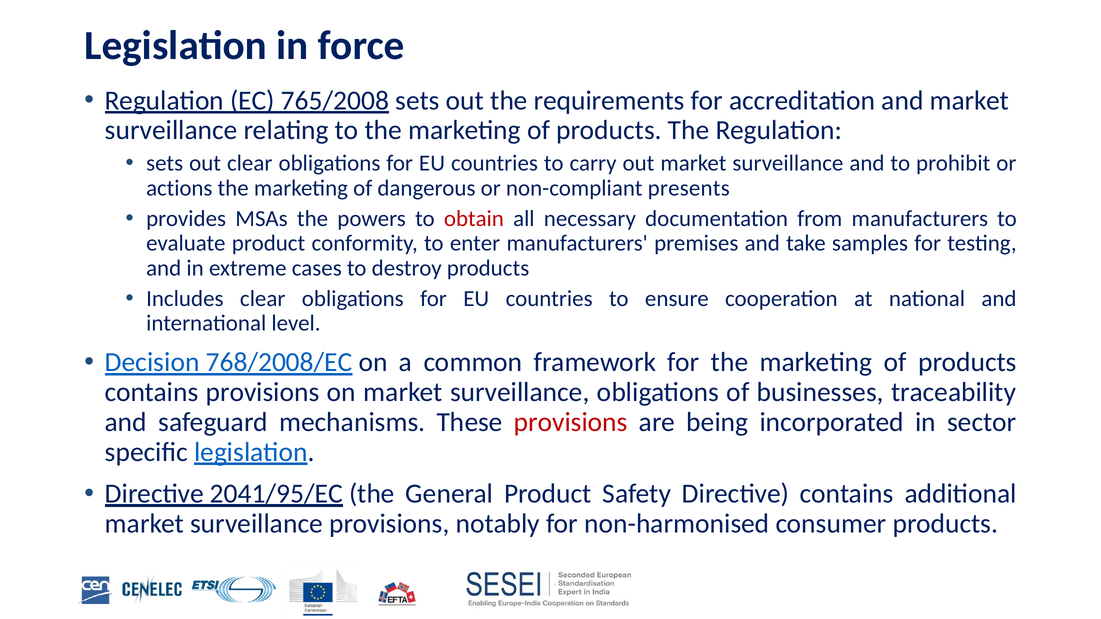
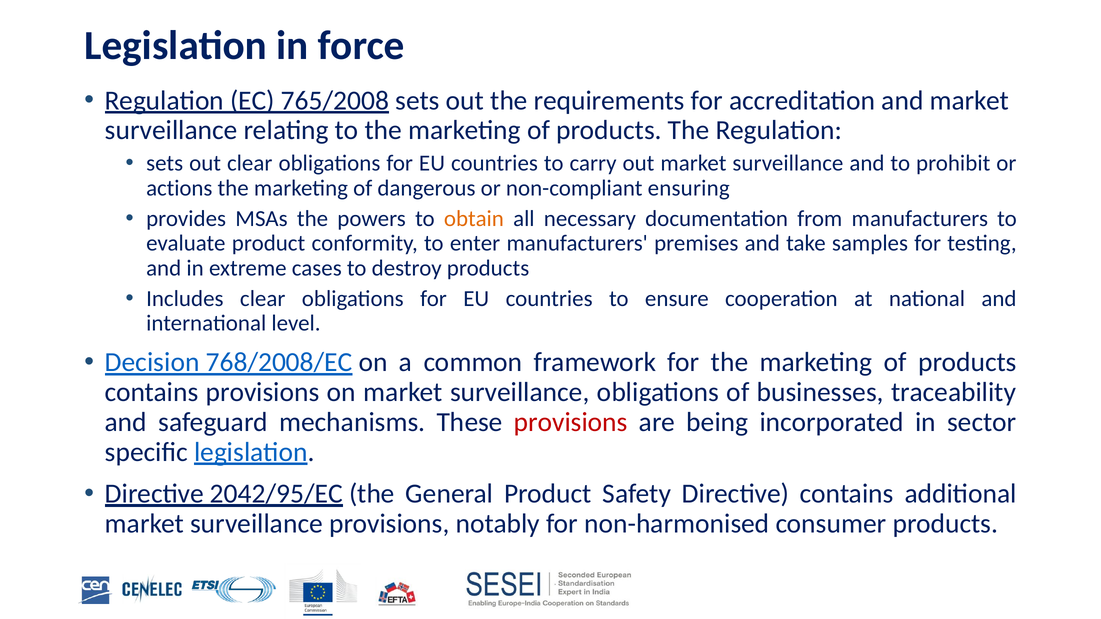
presents: presents -> ensuring
obtain colour: red -> orange
2041/95/EC: 2041/95/EC -> 2042/95/EC
